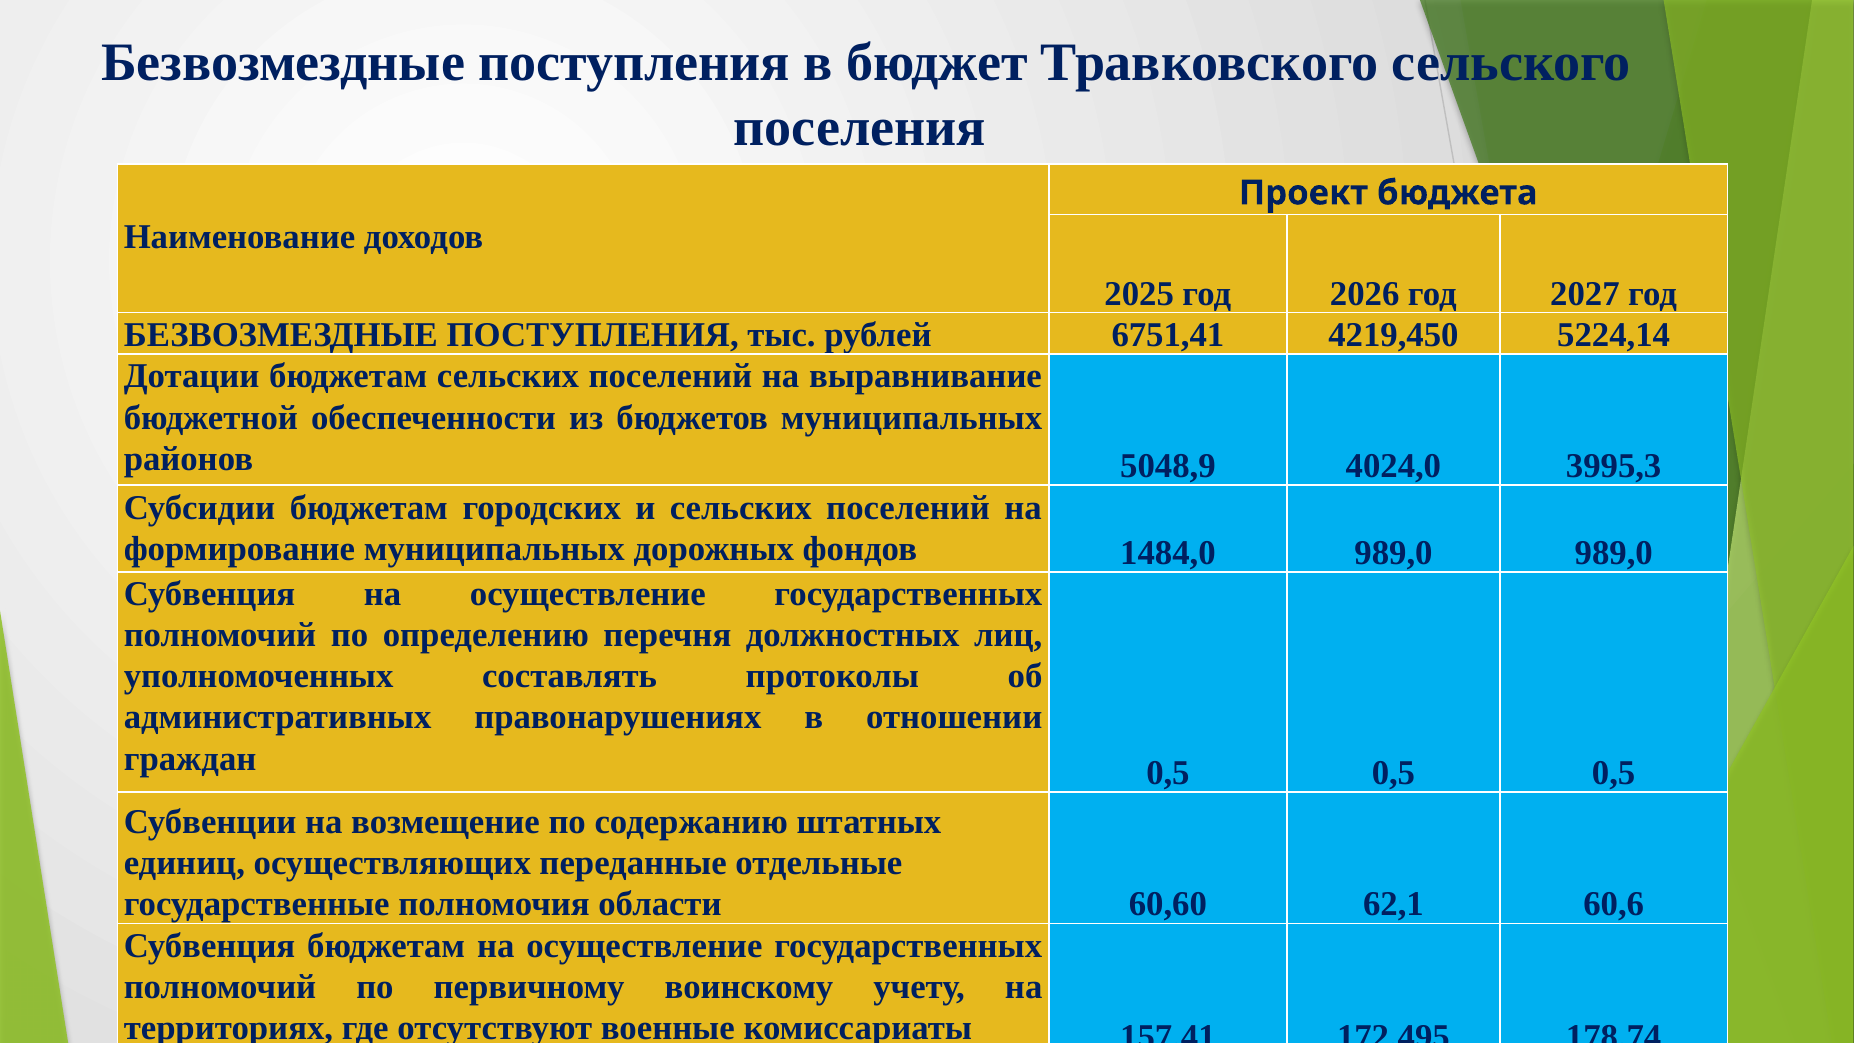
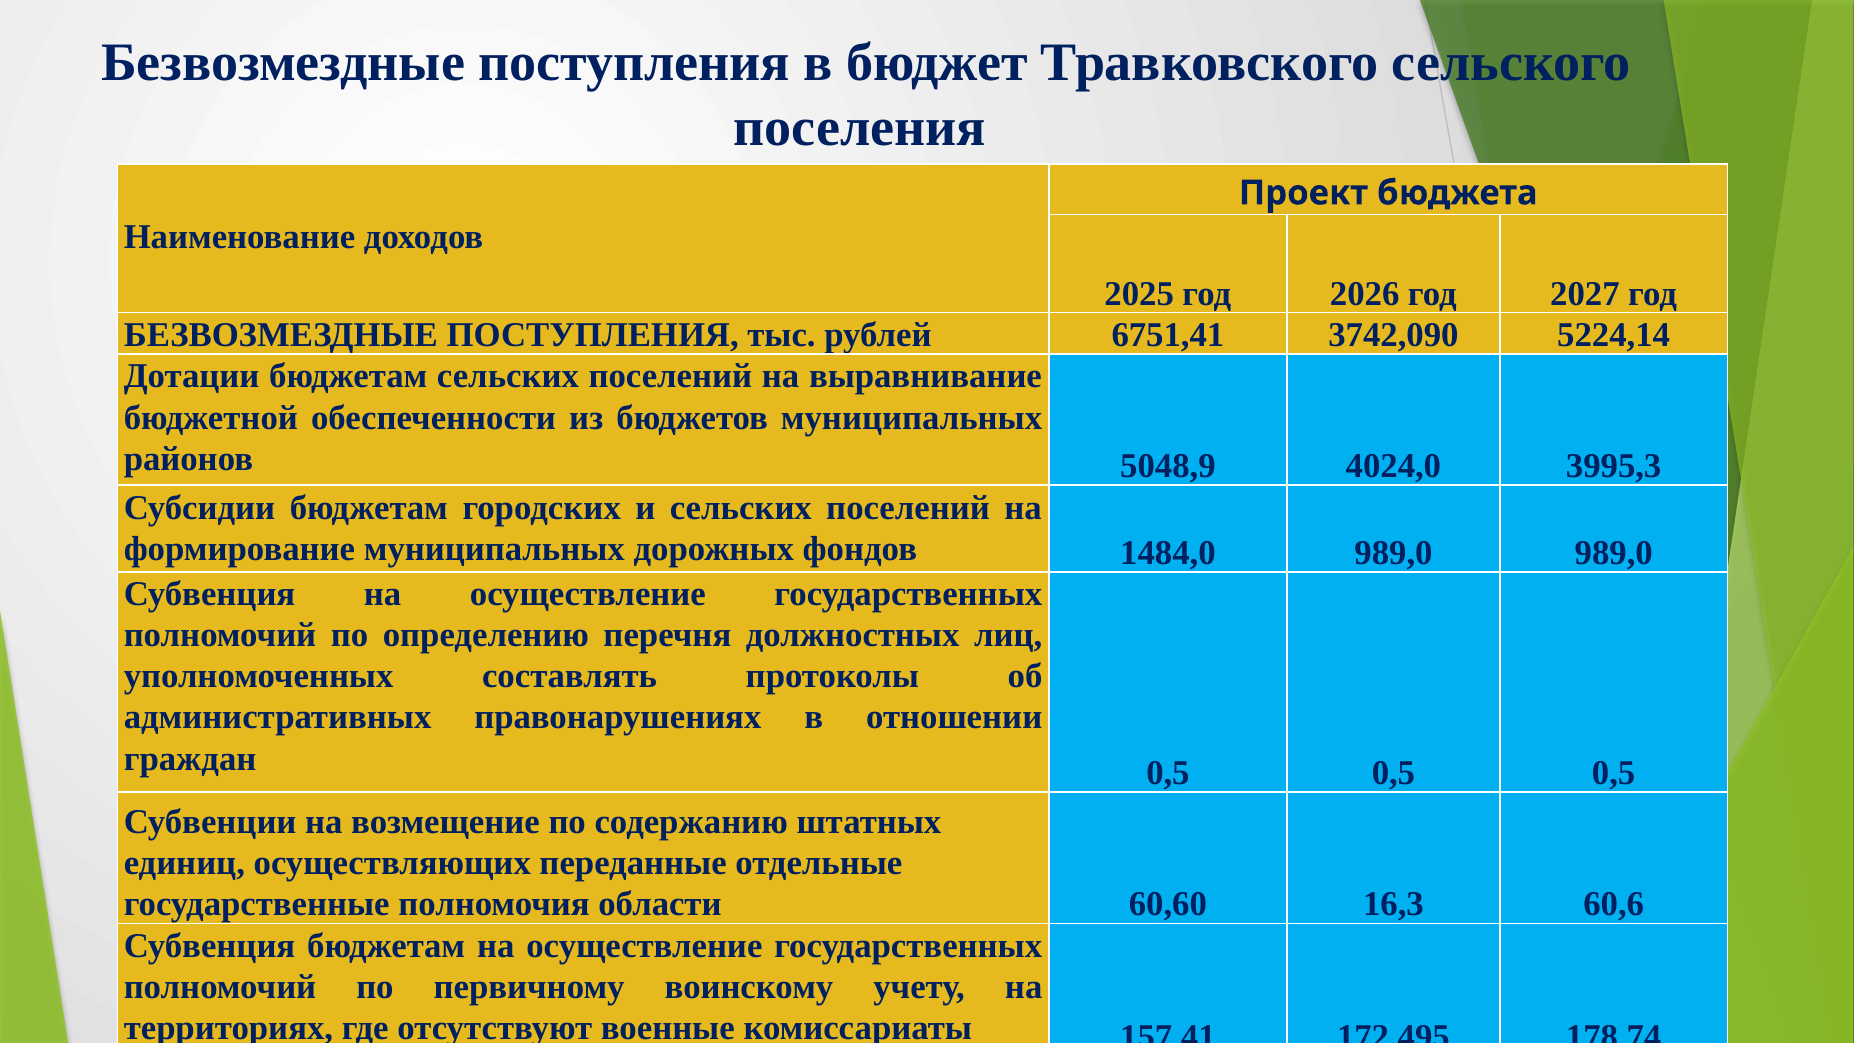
4219,450: 4219,450 -> 3742,090
62,1: 62,1 -> 16,3
